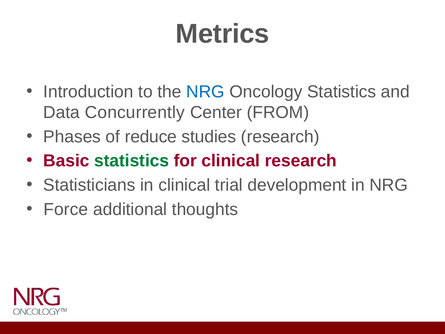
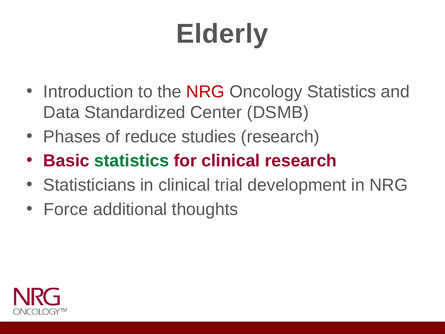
Metrics: Metrics -> Elderly
NRG at (205, 92) colour: blue -> red
Concurrently: Concurrently -> Standardized
FROM: FROM -> DSMB
